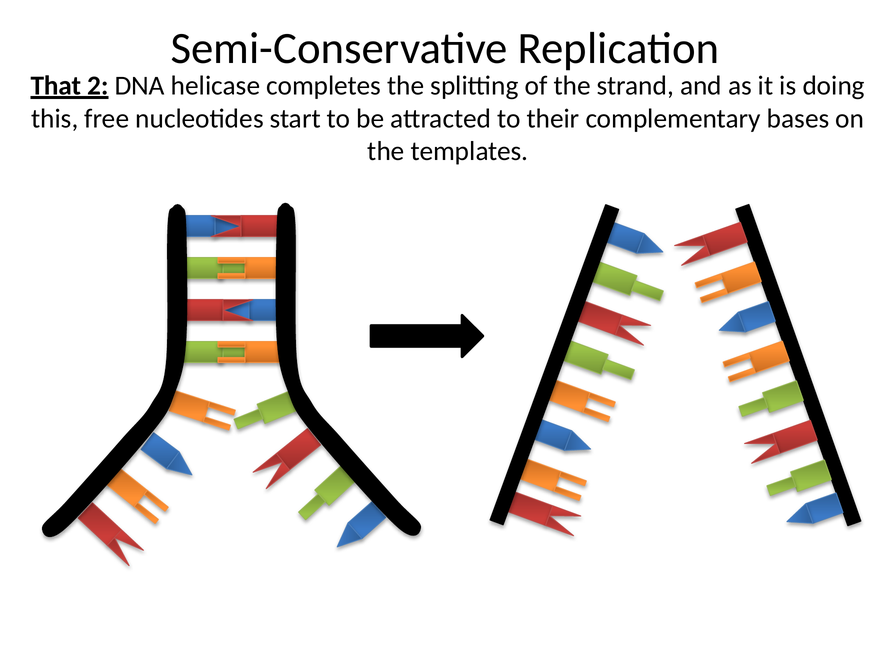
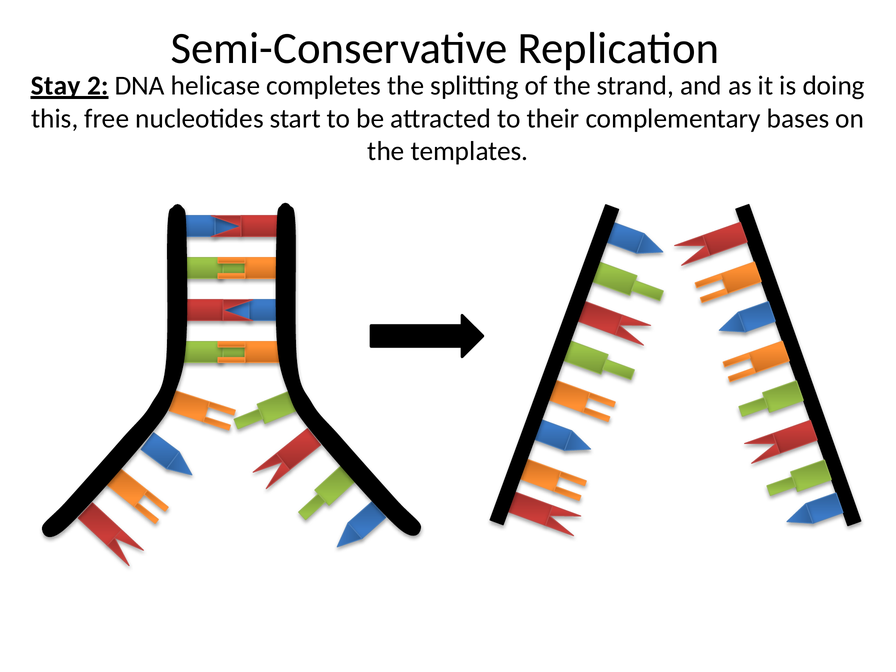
That: That -> Stay
